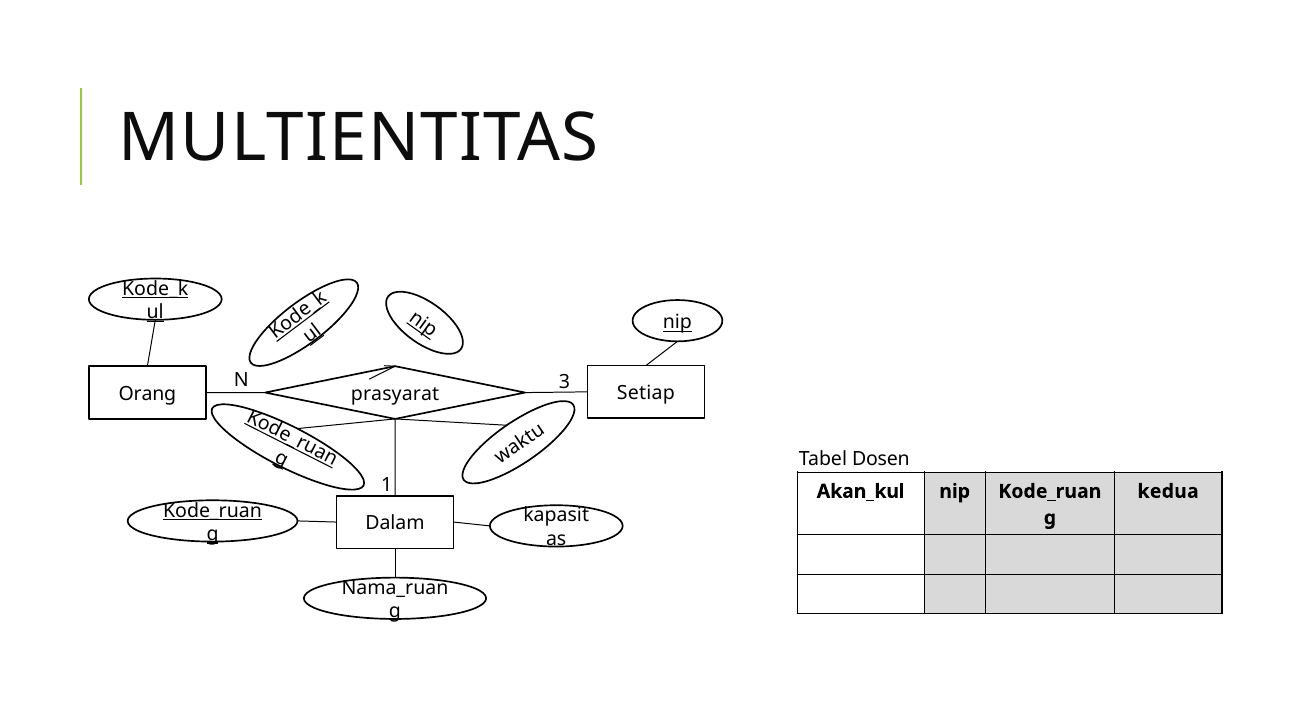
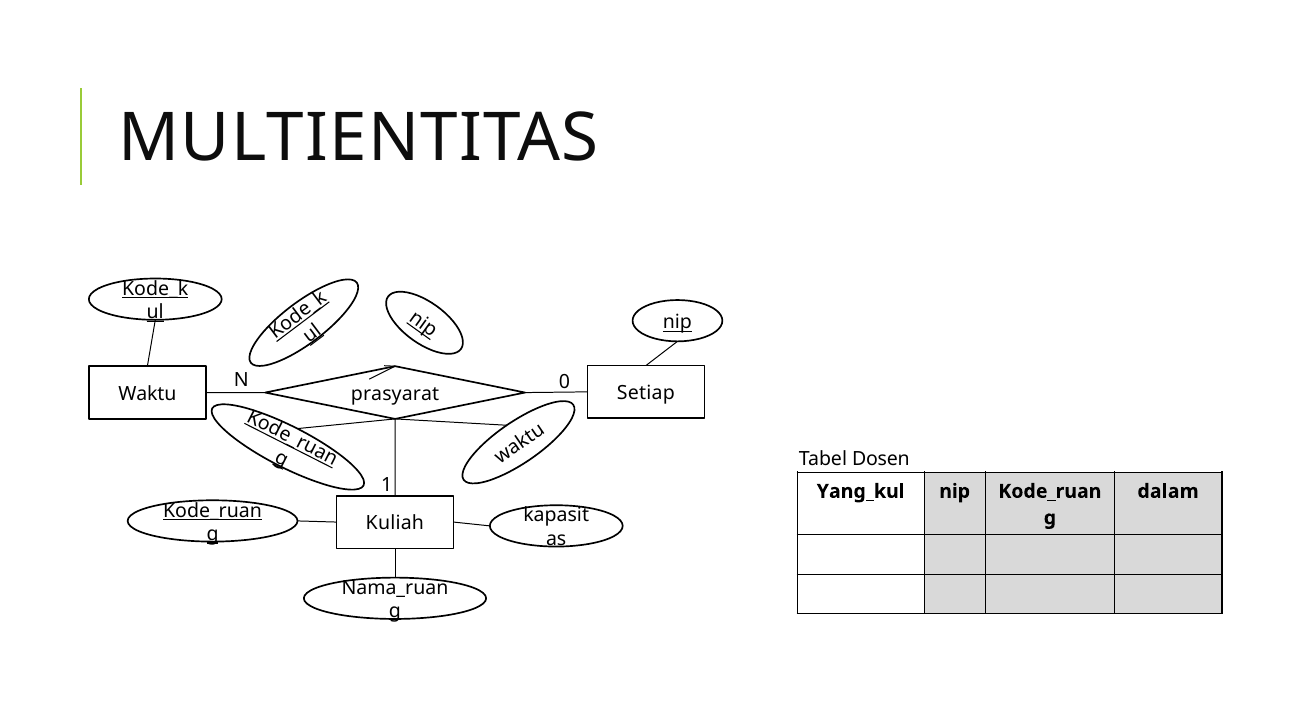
3: 3 -> 0
Orang: Orang -> Waktu
Akan_kul: Akan_kul -> Yang_kul
kedua: kedua -> dalam
Dalam: Dalam -> Kuliah
